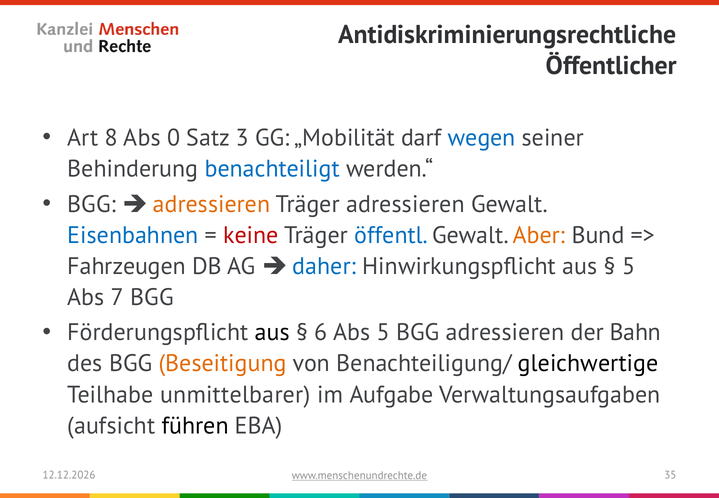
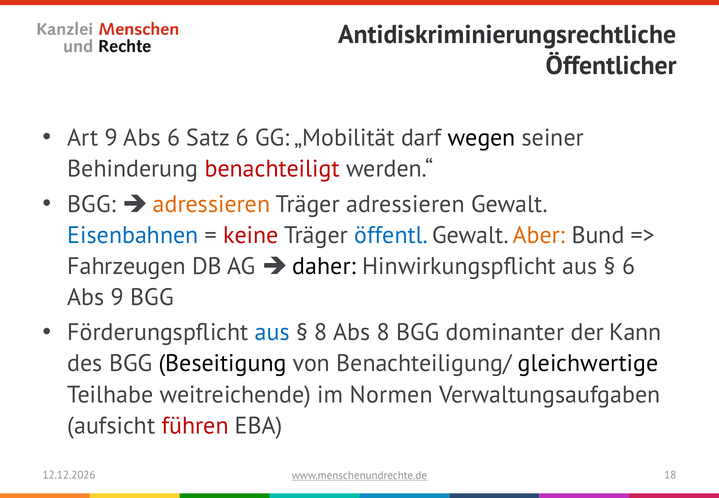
Art 8: 8 -> 9
Abs 0: 0 -> 6
Satz 3: 3 -> 6
wegen colour: blue -> black
benachteiligt colour: blue -> red
daher colour: blue -> black
5 at (629, 266): 5 -> 6
Abs 7: 7 -> 9
aus at (272, 332) colour: black -> blue
6 at (321, 332): 6 -> 8
Abs 5: 5 -> 8
BGG adressieren: adressieren -> dominanter
Bahn: Bahn -> Kann
Beseitigung colour: orange -> black
unmittelbarer: unmittelbarer -> weitreichende
Aufgabe: Aufgabe -> Normen
führen colour: black -> red
35: 35 -> 18
